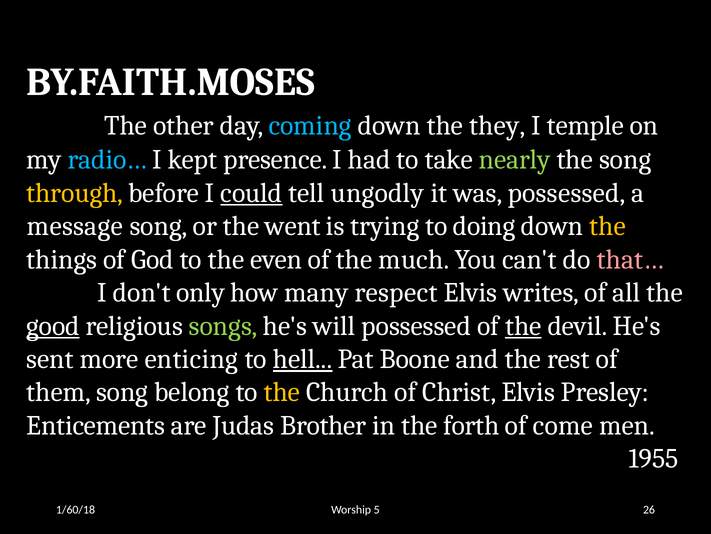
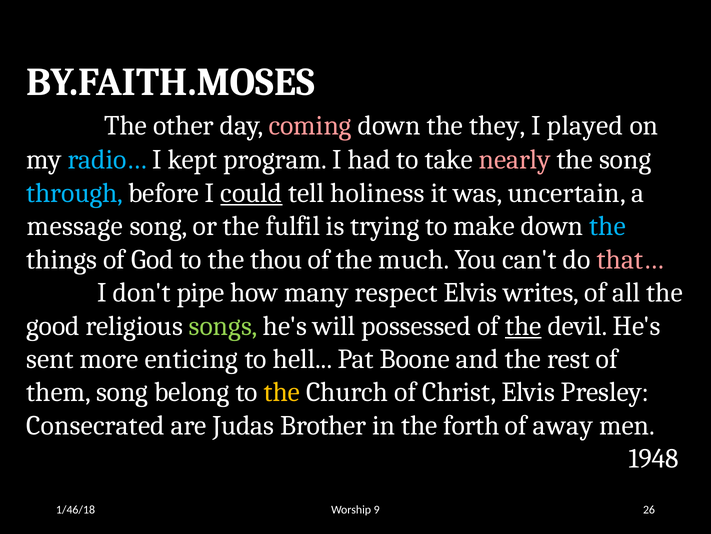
coming colour: light blue -> pink
temple: temple -> played
presence: presence -> program
nearly colour: light green -> pink
through colour: yellow -> light blue
ungodly: ungodly -> holiness
was possessed: possessed -> uncertain
went: went -> fulfil
doing: doing -> make
the at (608, 226) colour: yellow -> light blue
even: even -> thou
only: only -> pipe
good underline: present -> none
hell underline: present -> none
Enticements: Enticements -> Consecrated
come: come -> away
1955: 1955 -> 1948
5: 5 -> 9
1/60/18: 1/60/18 -> 1/46/18
